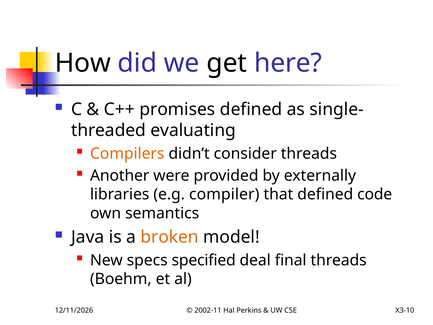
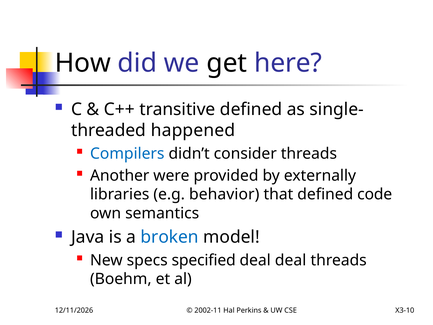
promises: promises -> transitive
evaluating: evaluating -> happened
Compilers colour: orange -> blue
compiler: compiler -> behavior
broken colour: orange -> blue
deal final: final -> deal
